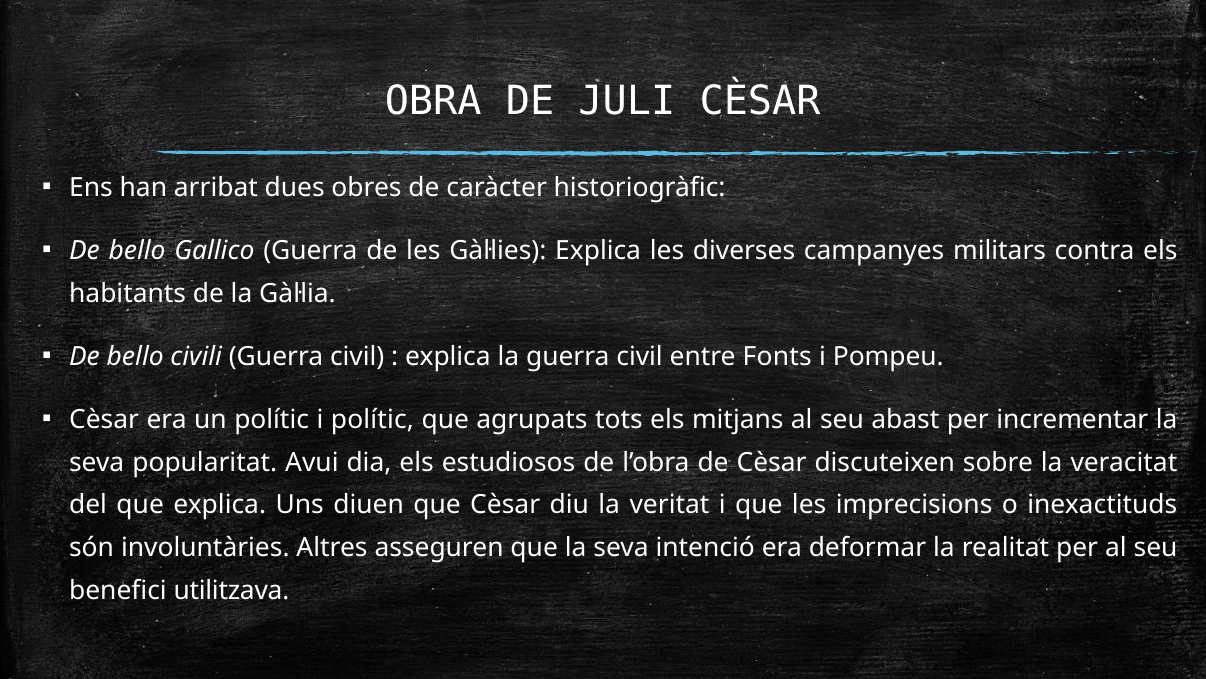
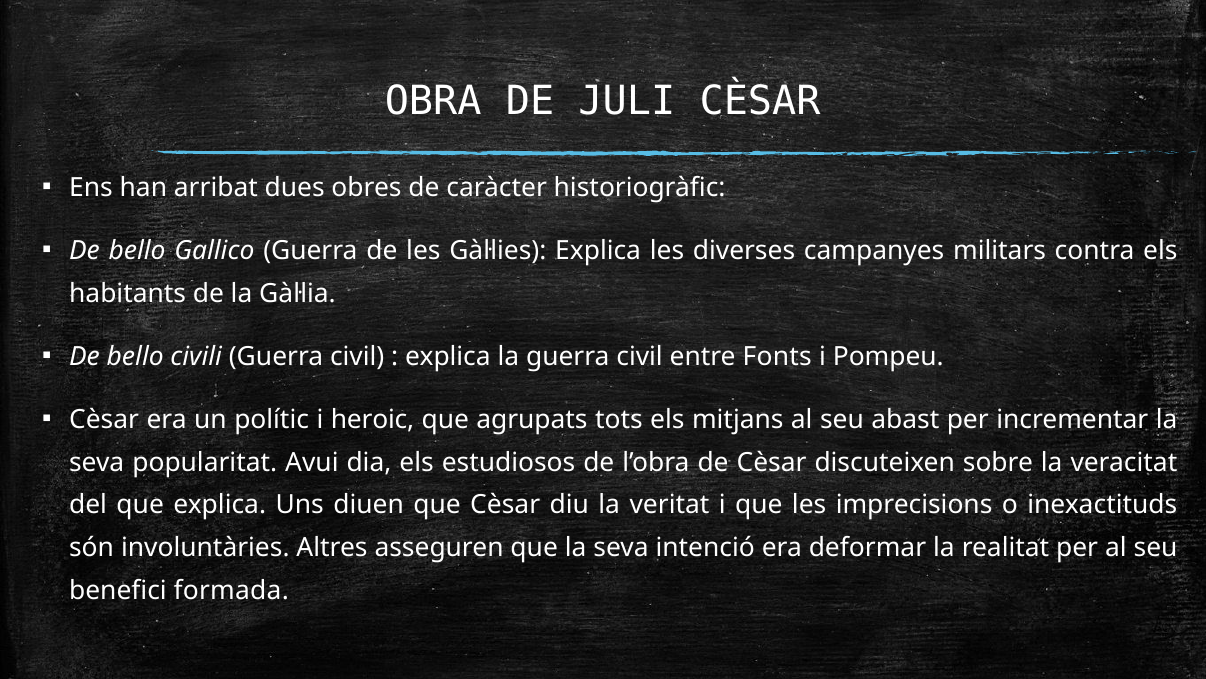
i polític: polític -> heroic
utilitzava: utilitzava -> formada
